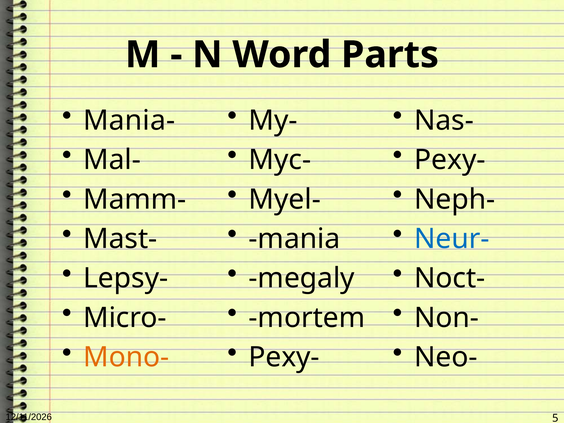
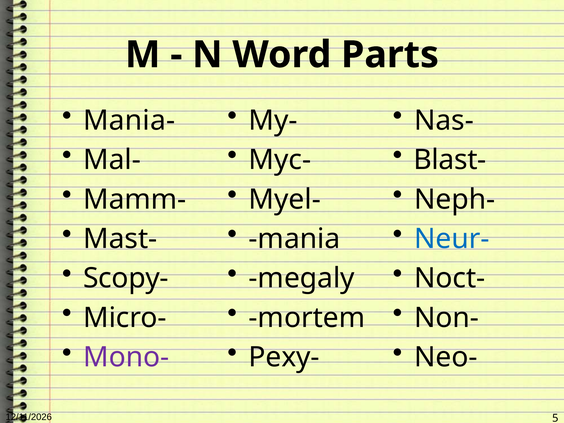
Pexy- at (450, 160): Pexy- -> Blast-
Lepsy-: Lepsy- -> Scopy-
Mono- colour: orange -> purple
